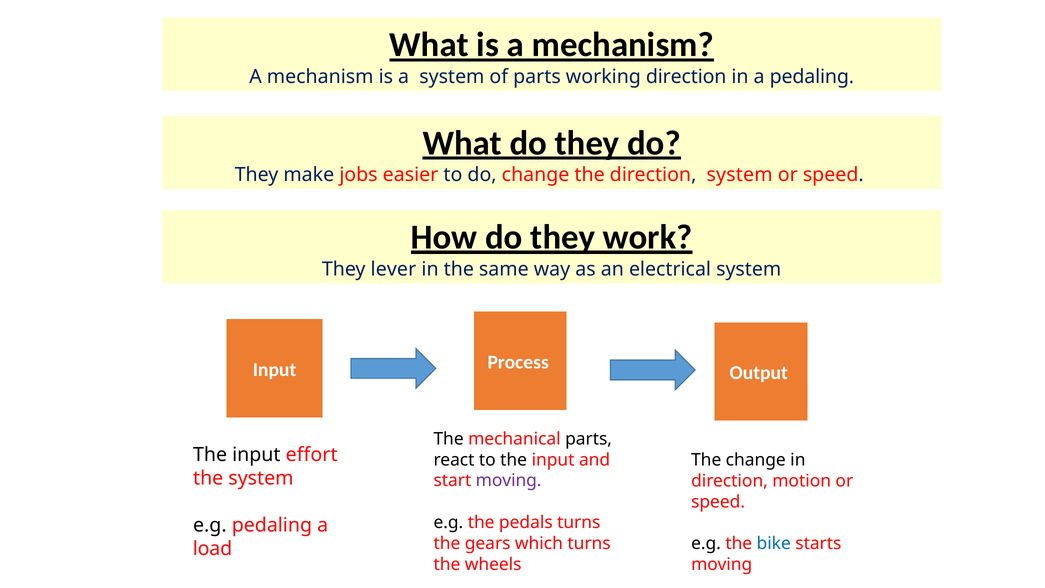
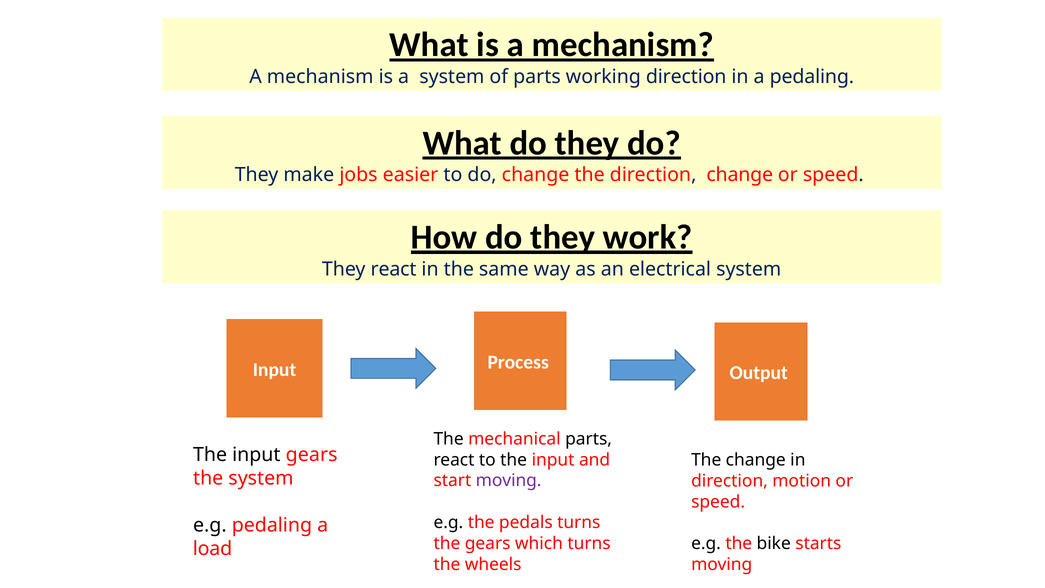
direction system: system -> change
They lever: lever -> react
input effort: effort -> gears
bike colour: blue -> black
